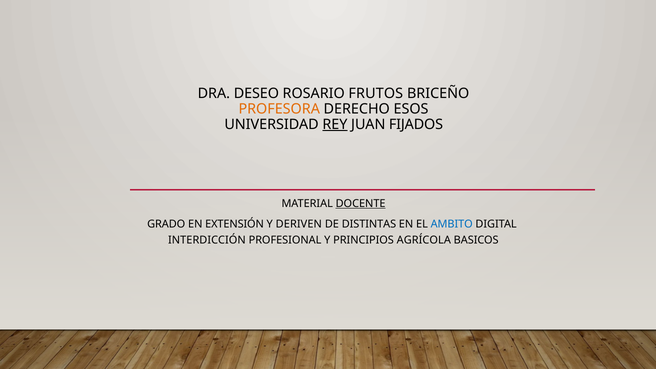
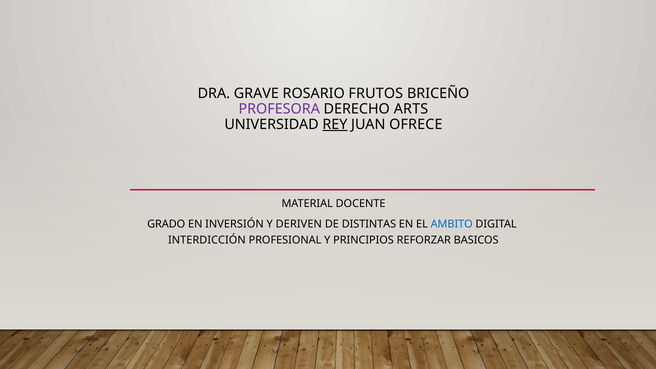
DESEO: DESEO -> GRAVE
PROFESORA colour: orange -> purple
ESOS: ESOS -> ARTS
FIJADOS: FIJADOS -> OFRECE
DOCENTE underline: present -> none
EXTENSIÓN: EXTENSIÓN -> INVERSIÓN
AGRÍCOLA: AGRÍCOLA -> REFORZAR
